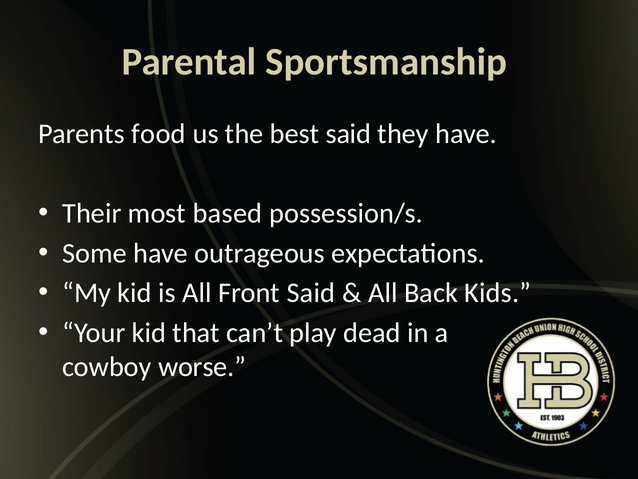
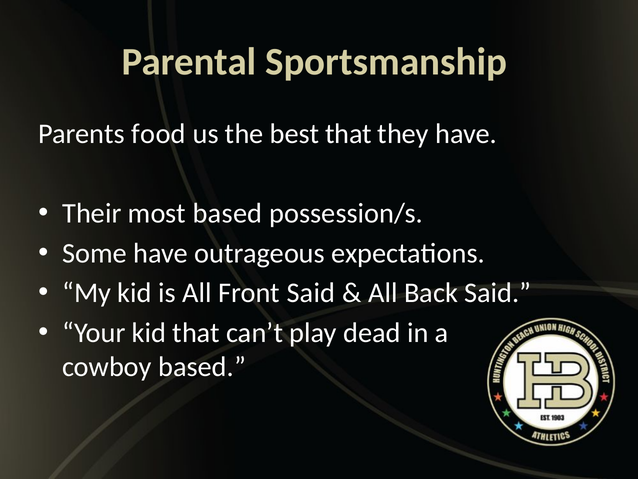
best said: said -> that
Back Kids: Kids -> Said
cowboy worse: worse -> based
